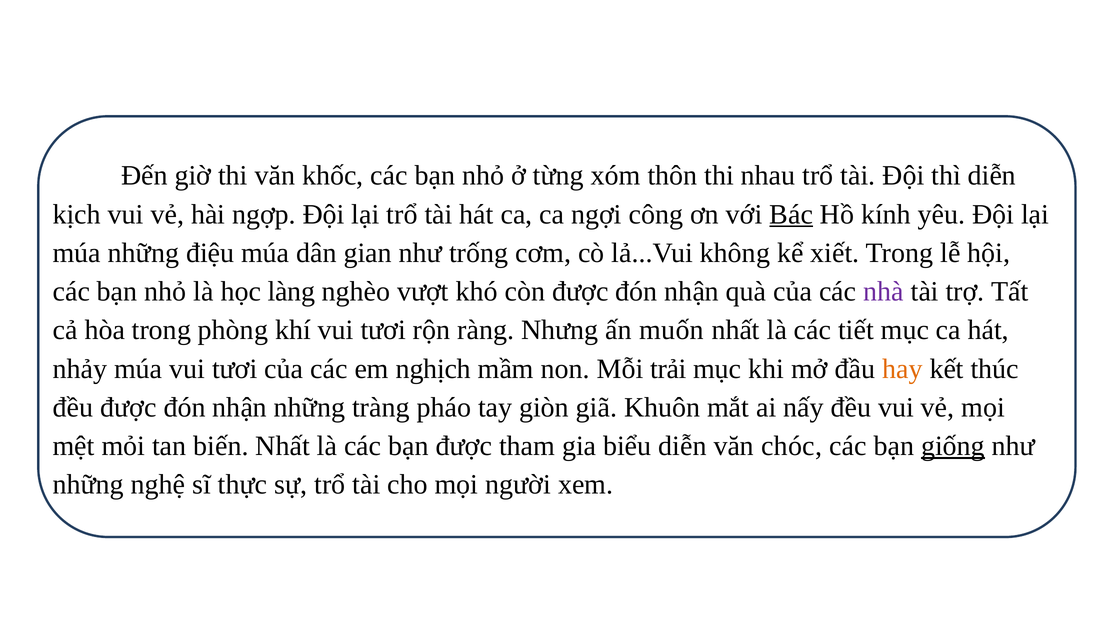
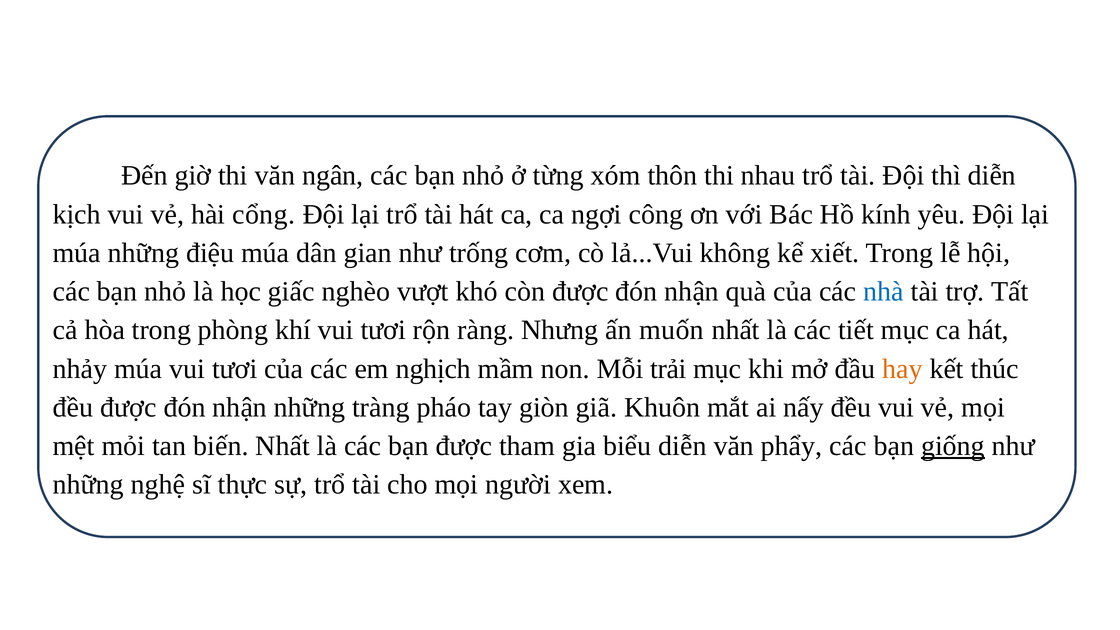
khốc: khốc -> ngân
ngợp: ngợp -> cổng
Bác underline: present -> none
làng: làng -> giấc
nhà colour: purple -> blue
chóc: chóc -> phẩy
